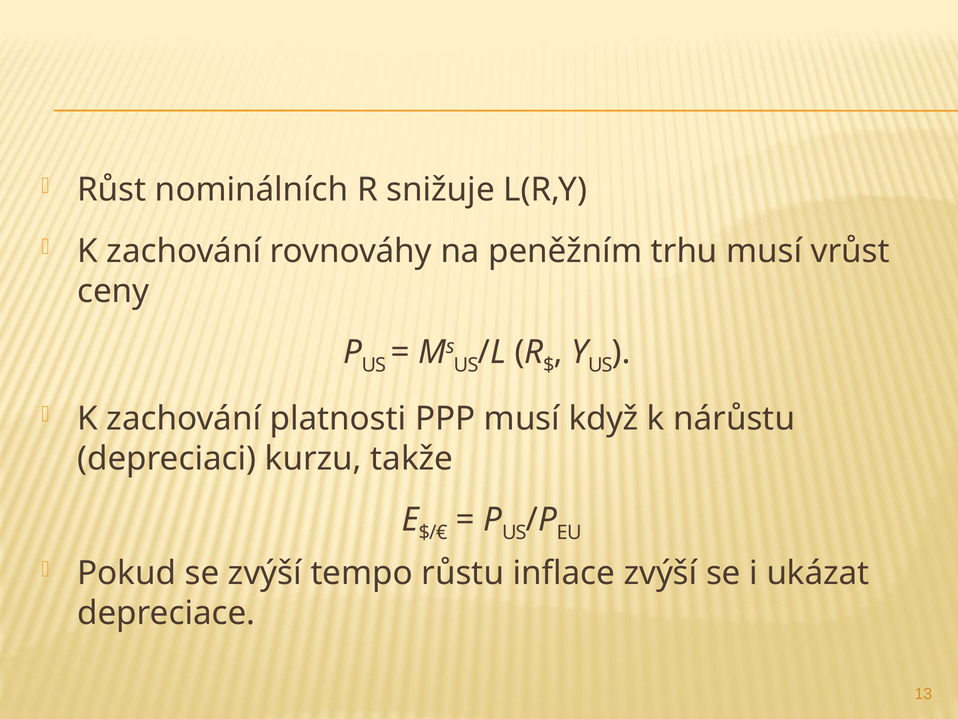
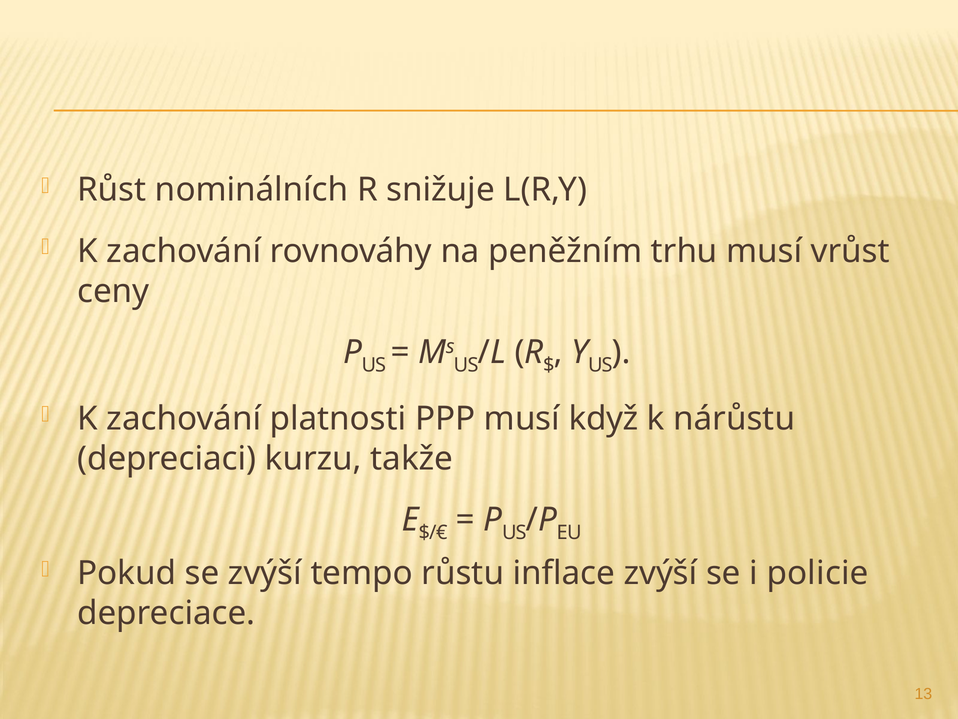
ukázat: ukázat -> policie
